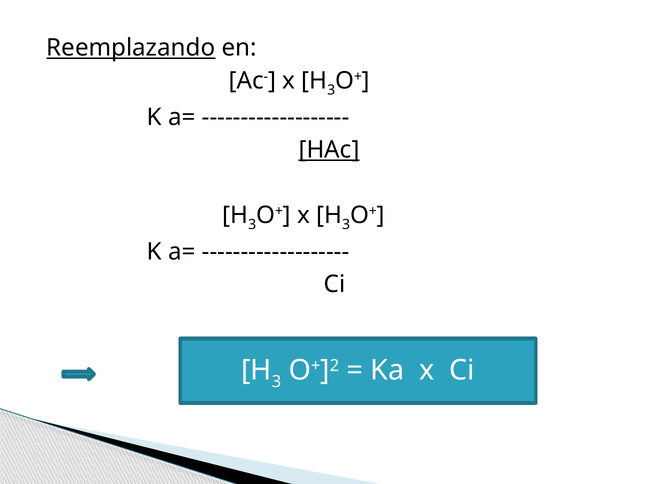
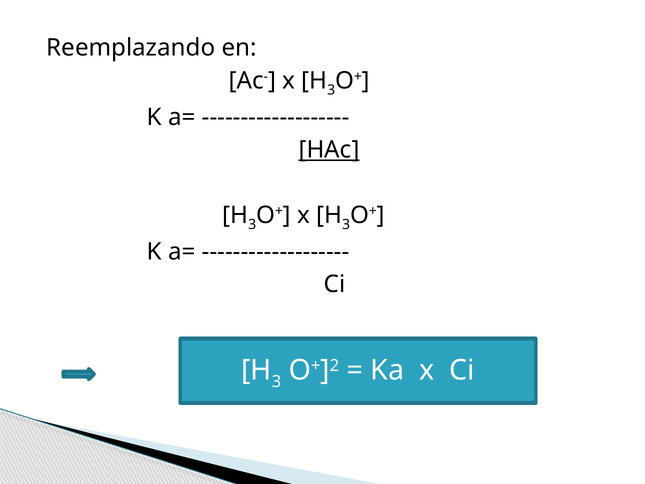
Reemplazando underline: present -> none
